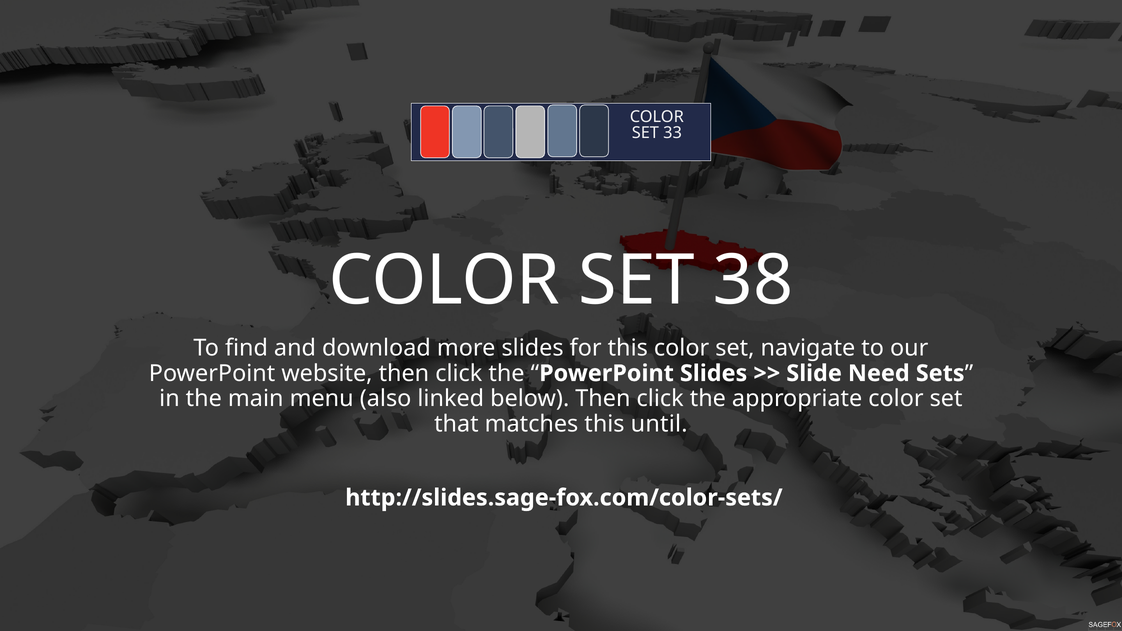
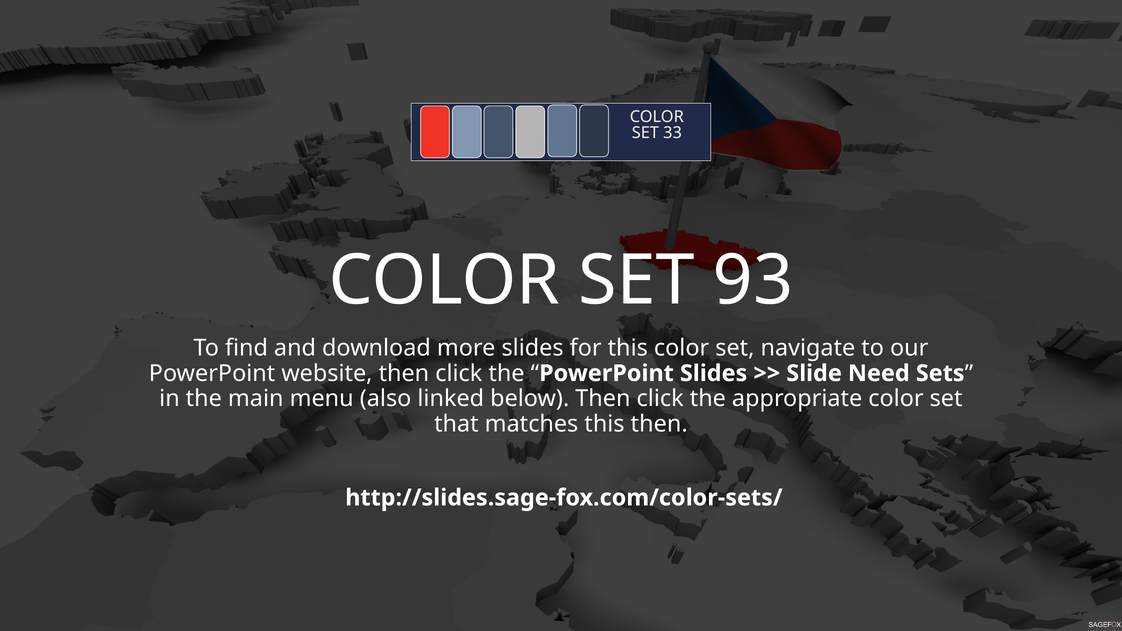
38: 38 -> 93
this until: until -> then
